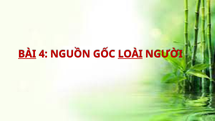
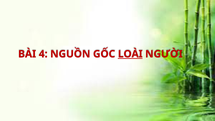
BÀI underline: present -> none
